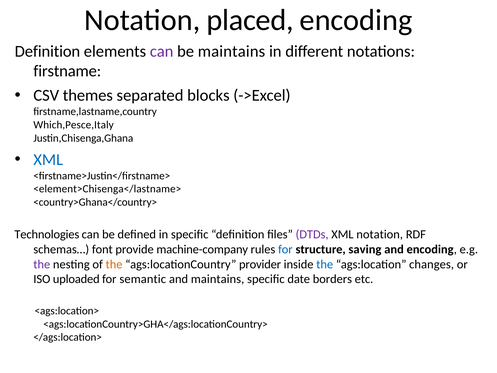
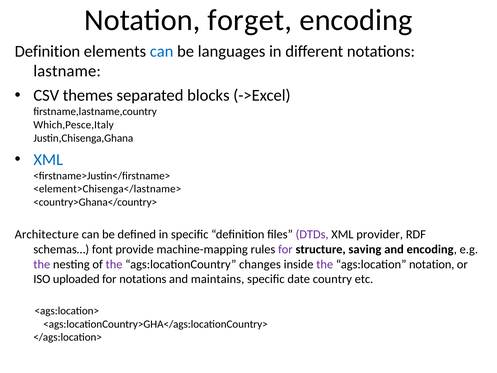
placed: placed -> forget
can at (162, 51) colour: purple -> blue
be maintains: maintains -> languages
firstname: firstname -> lastname
Technologies: Technologies -> Architecture
XML notation: notation -> provider
machine-company: machine-company -> machine-mapping
for at (285, 249) colour: blue -> purple
the at (114, 264) colour: orange -> purple
provider: provider -> changes
the at (325, 264) colour: blue -> purple
ags:location changes: changes -> notation
for semantic: semantic -> notations
borders: borders -> country
